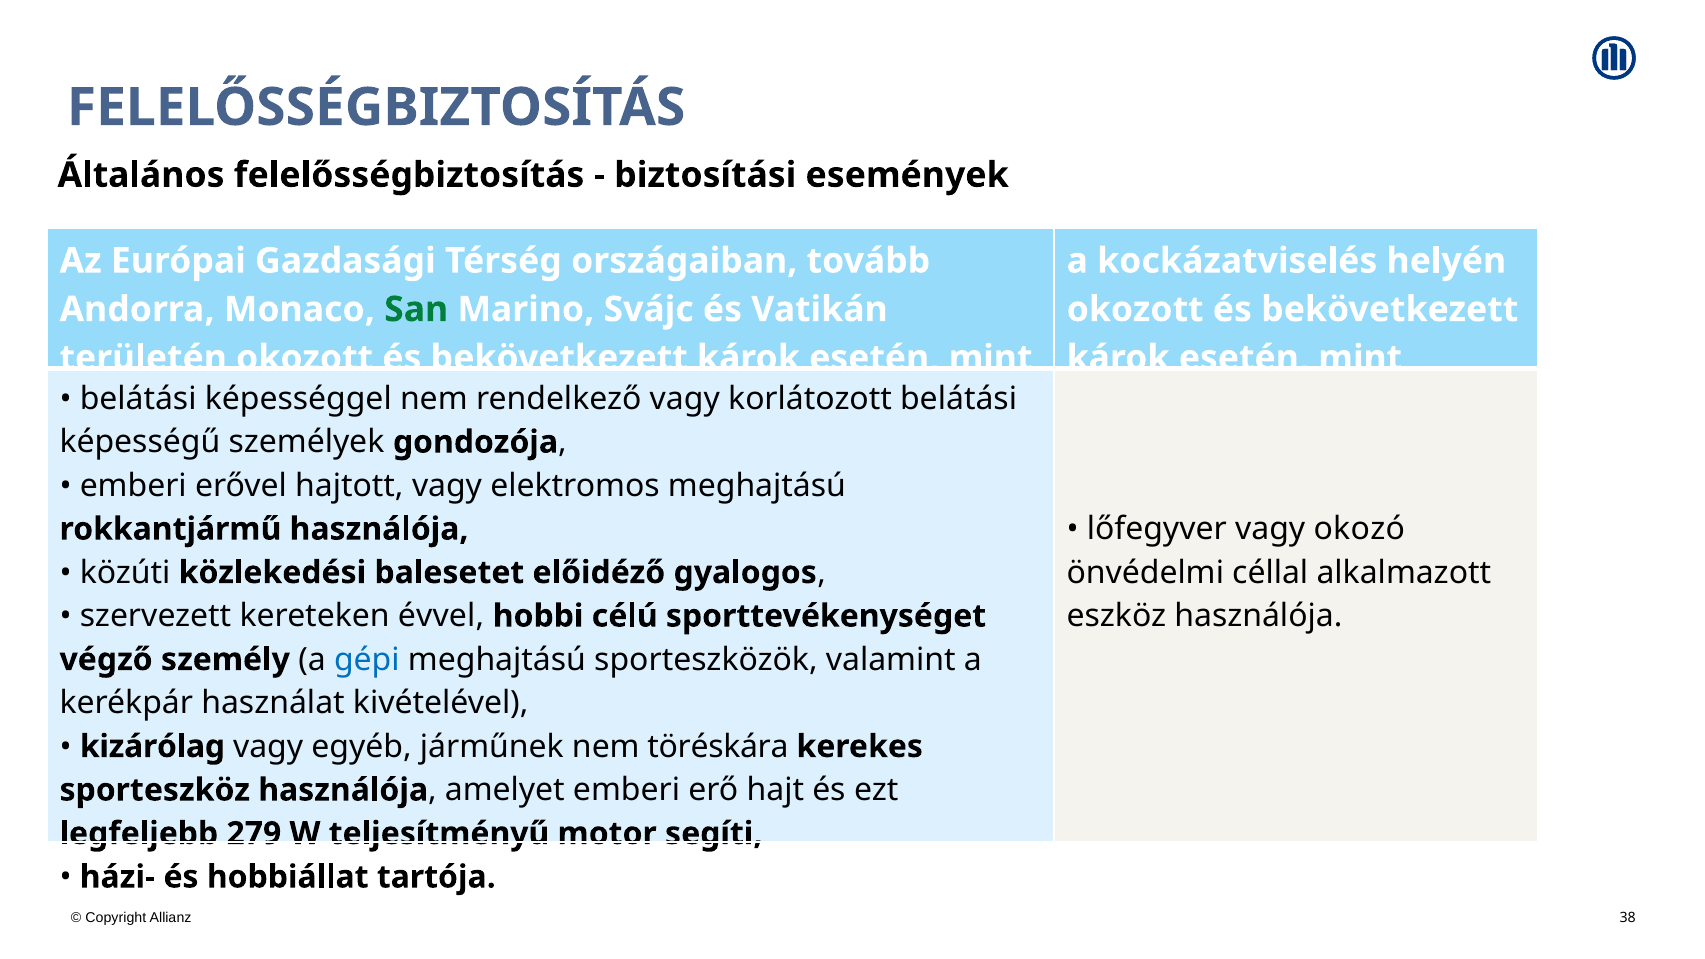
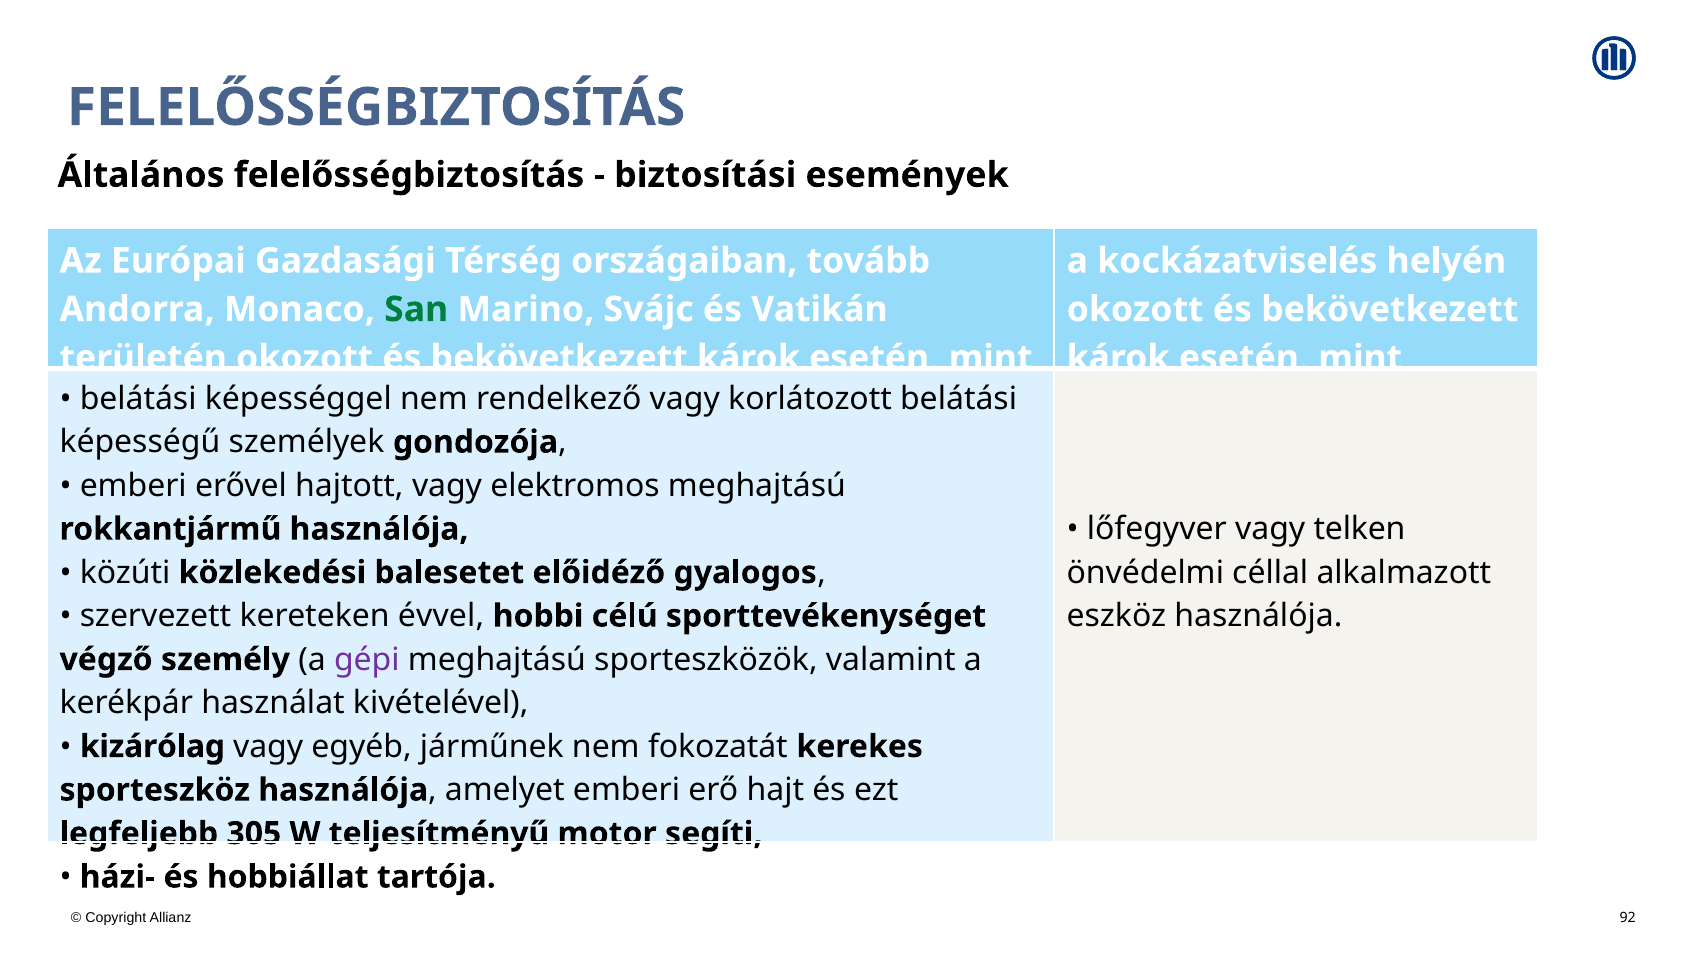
okozó: okozó -> telken
gépi colour: blue -> purple
töréskára: töréskára -> fokozatát
279: 279 -> 305
38: 38 -> 92
